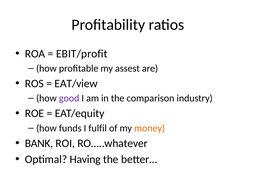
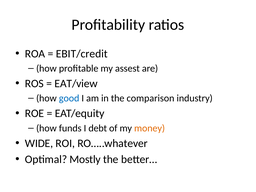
EBIT/profit: EBIT/profit -> EBIT/credit
good colour: purple -> blue
fulfil: fulfil -> debt
BANK: BANK -> WIDE
Having: Having -> Mostly
